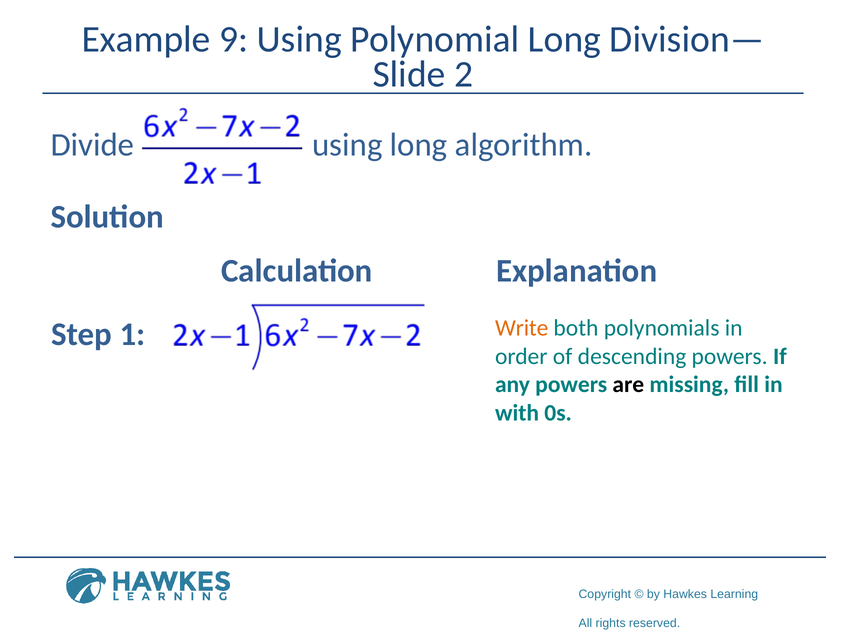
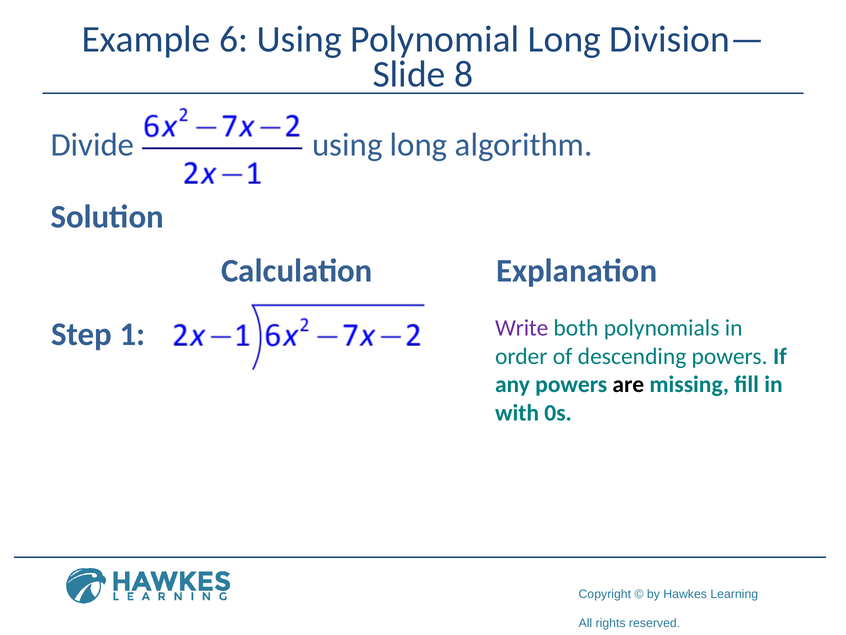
9: 9 -> 6
2: 2 -> 8
Write colour: orange -> purple
